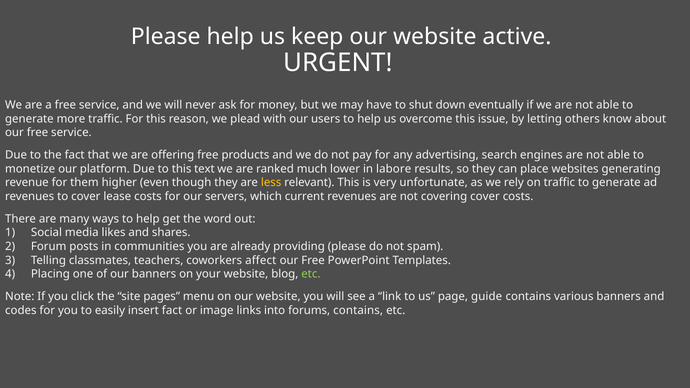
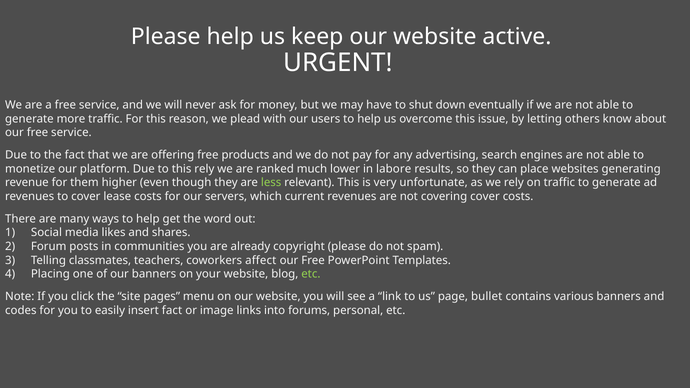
this text: text -> rely
less colour: yellow -> light green
providing: providing -> copyright
guide: guide -> bullet
forums contains: contains -> personal
